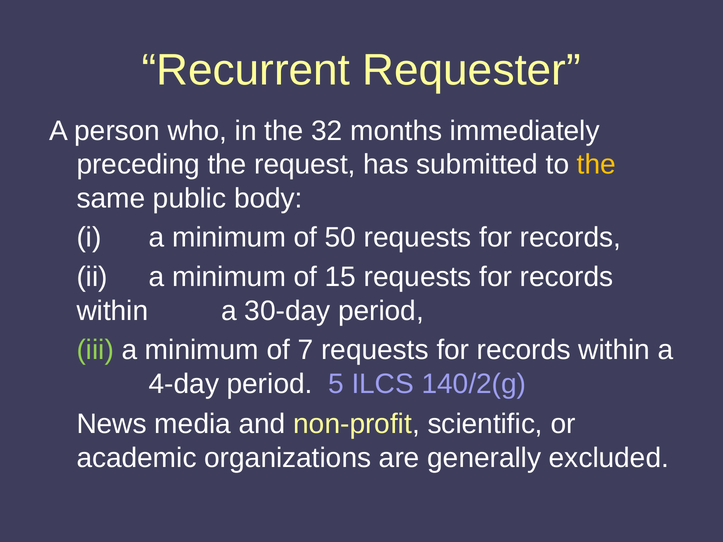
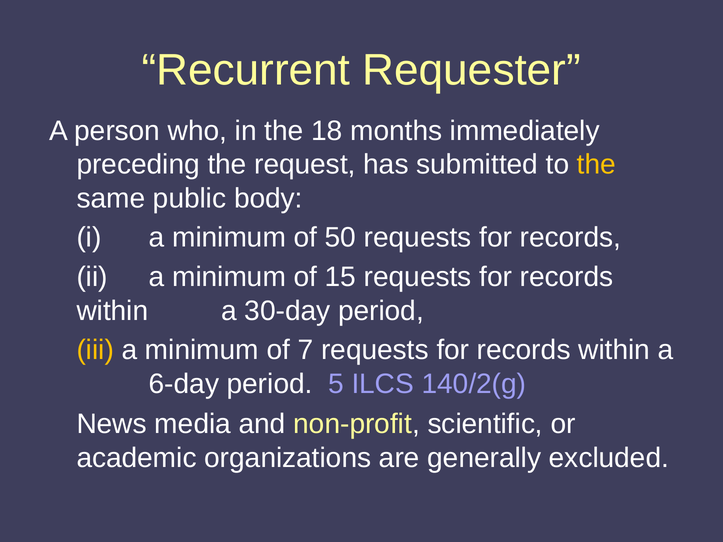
32: 32 -> 18
iii colour: light green -> yellow
4-day: 4-day -> 6-day
